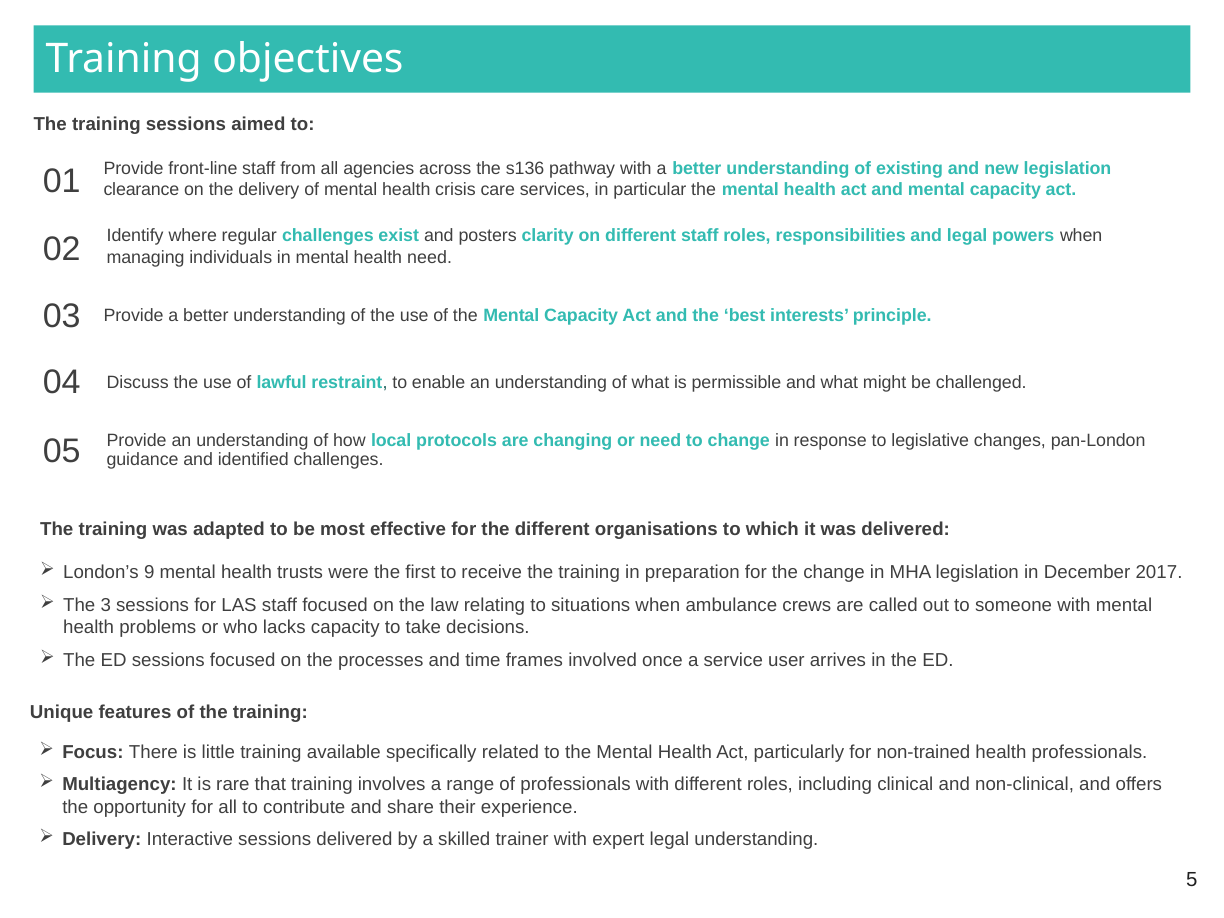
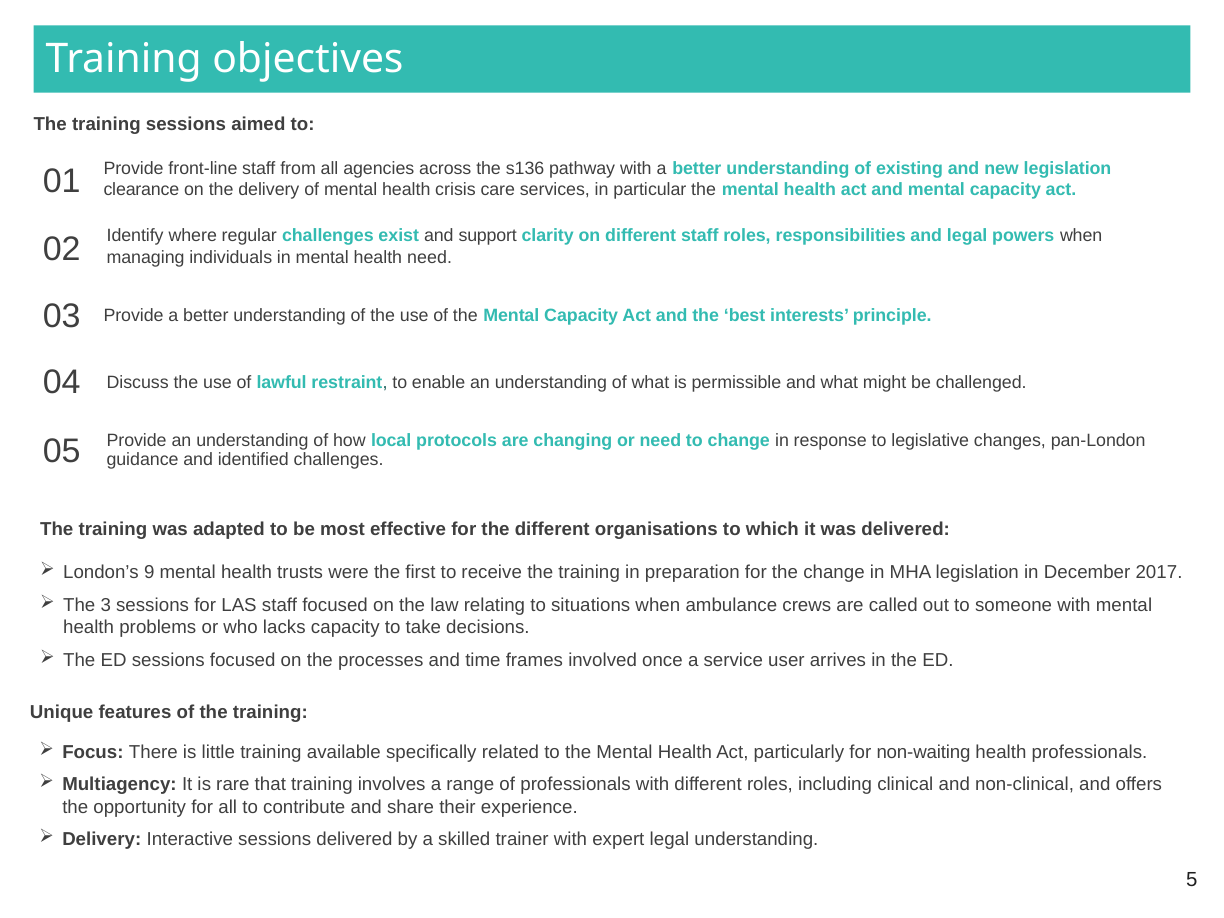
posters: posters -> support
non-trained: non-trained -> non-waiting
